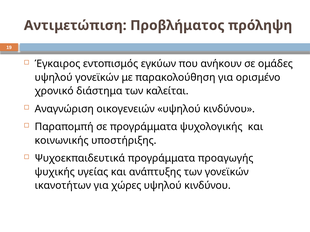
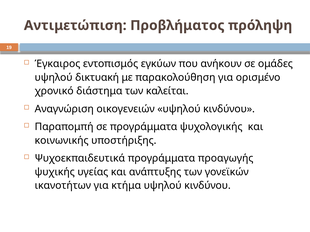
υψηλού γονεϊκών: γονεϊκών -> δικτυακή
χώρες: χώρες -> κτήμα
